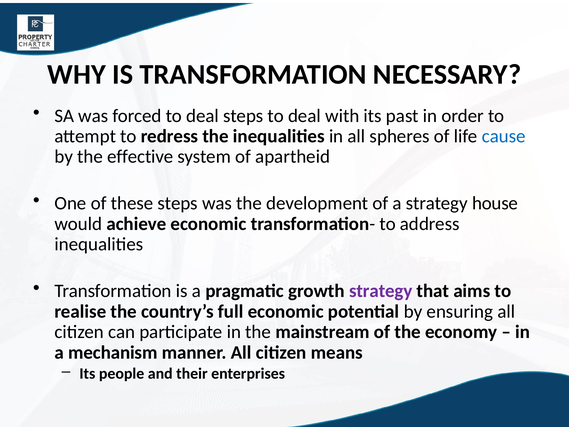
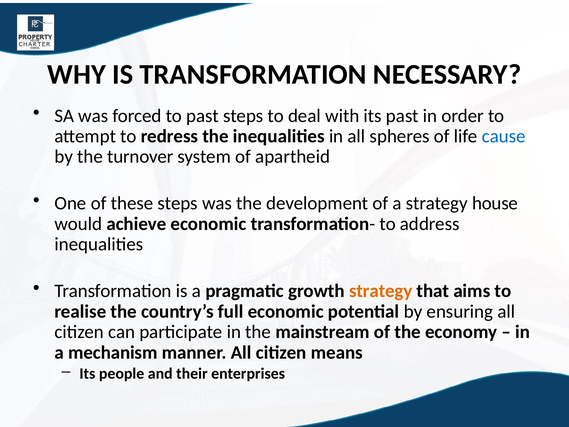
forced to deal: deal -> past
effective: effective -> turnover
strategy at (381, 291) colour: purple -> orange
